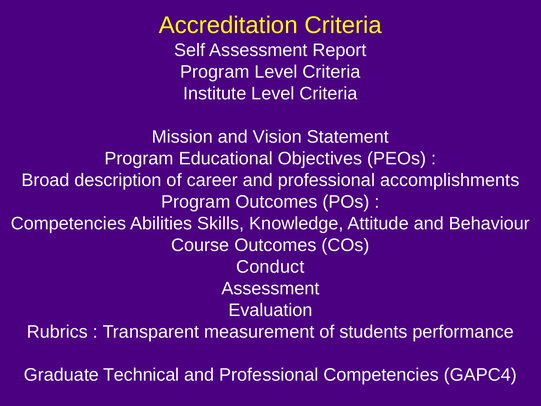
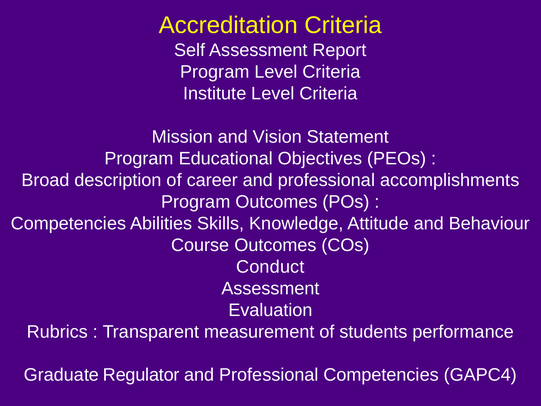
Technical: Technical -> Regulator
